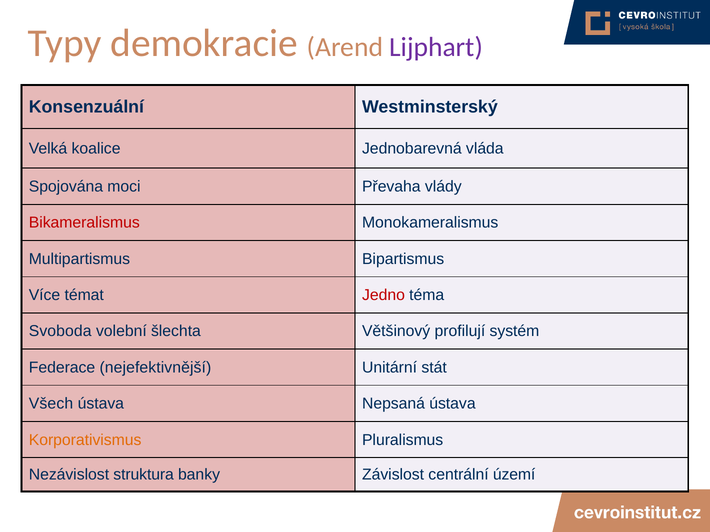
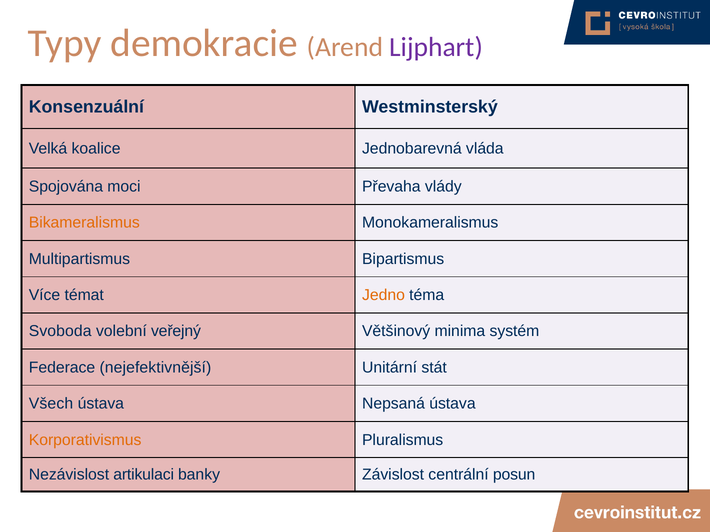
Bikameralismus colour: red -> orange
Jedno colour: red -> orange
šlechta: šlechta -> veřejný
profilují: profilují -> minima
struktura: struktura -> artikulaci
území: území -> posun
